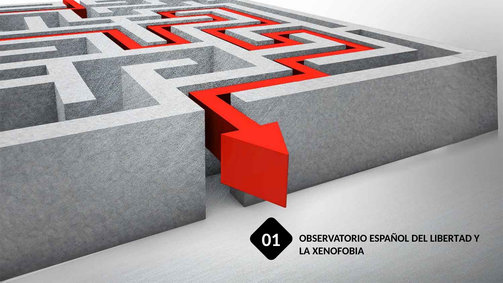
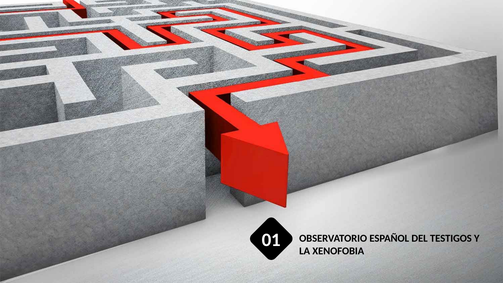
LIBERTAD: LIBERTAD -> TESTIGOS
